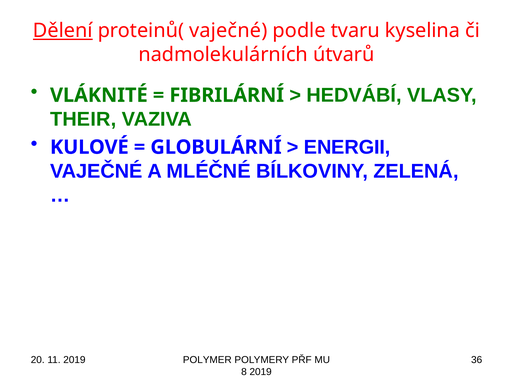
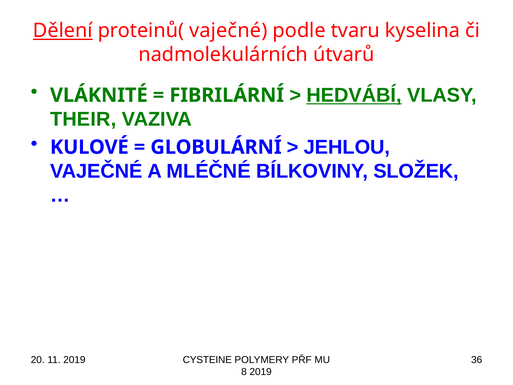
HEDVÁBÍ underline: none -> present
ENERGII: ENERGII -> JEHLOU
ZELENÁ: ZELENÁ -> SLOŽEK
POLYMER: POLYMER -> CYSTEINE
